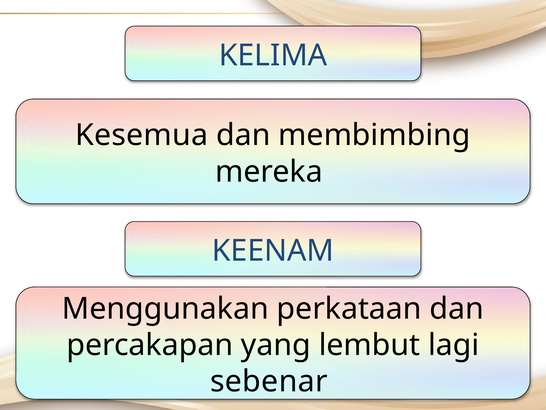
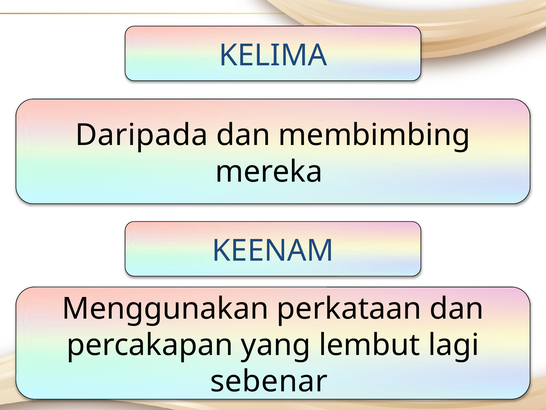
Kesemua: Kesemua -> Daripada
